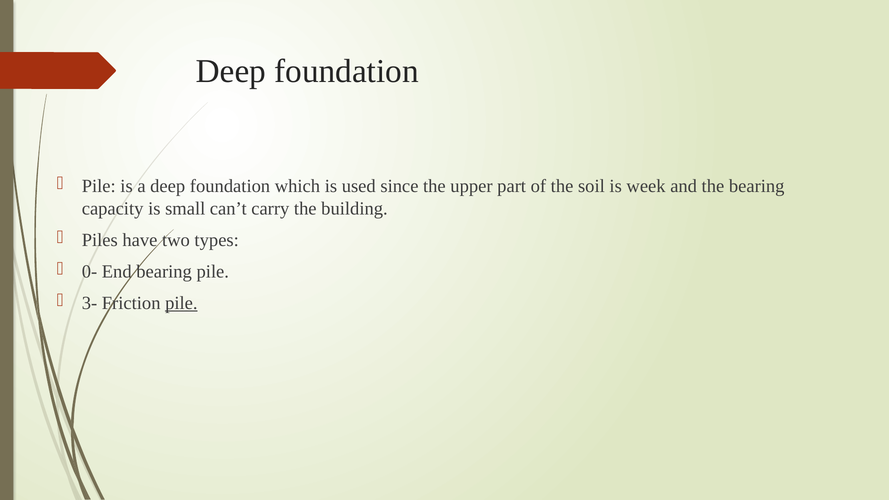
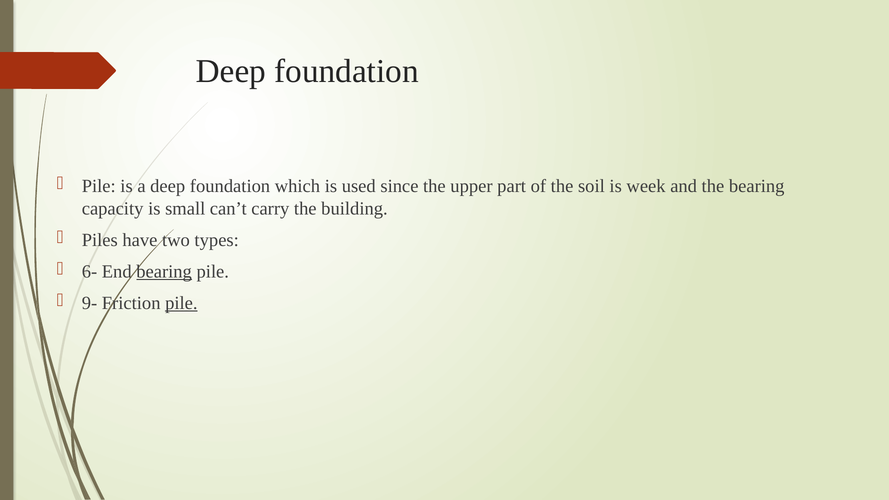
0-: 0- -> 6-
bearing at (164, 272) underline: none -> present
3-: 3- -> 9-
